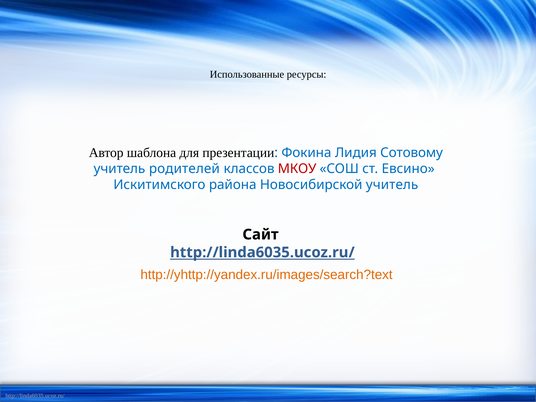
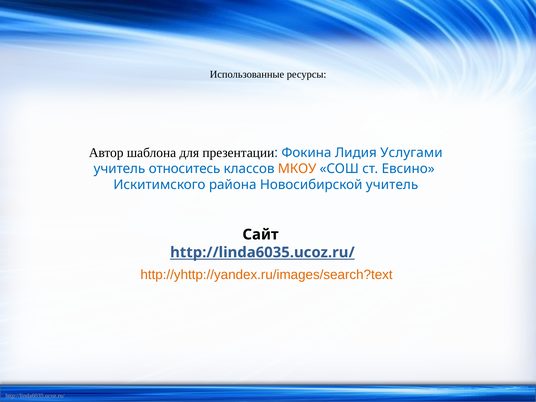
Сотовому: Сотовому -> Услугами
родителей: родителей -> относитесь
МКОУ colour: red -> orange
